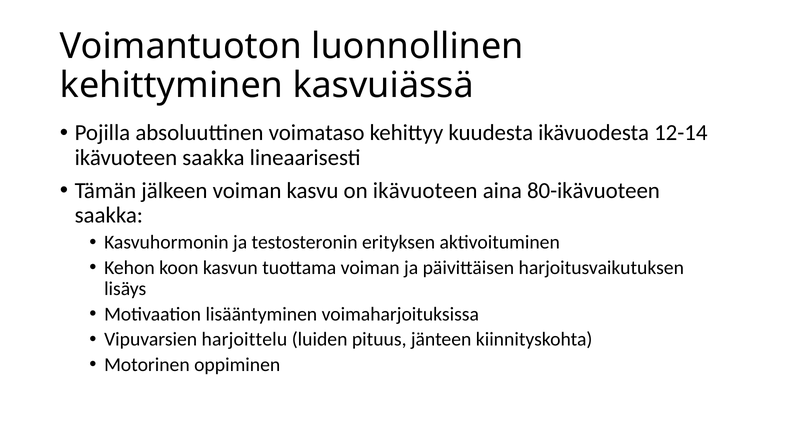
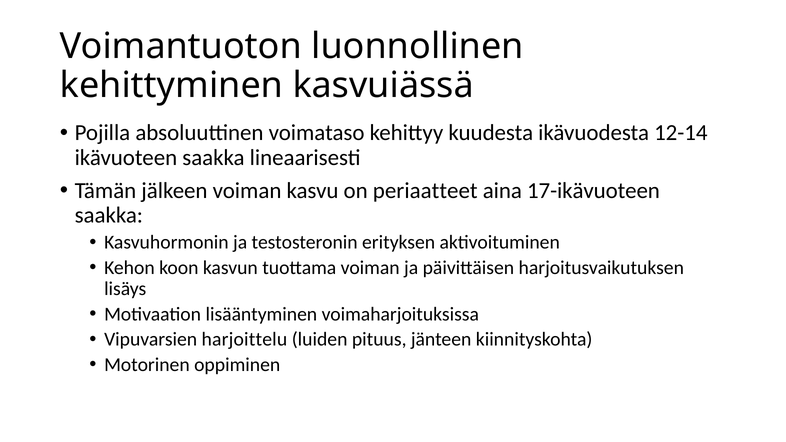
on ikävuoteen: ikävuoteen -> periaatteet
80-ikävuoteen: 80-ikävuoteen -> 17-ikävuoteen
